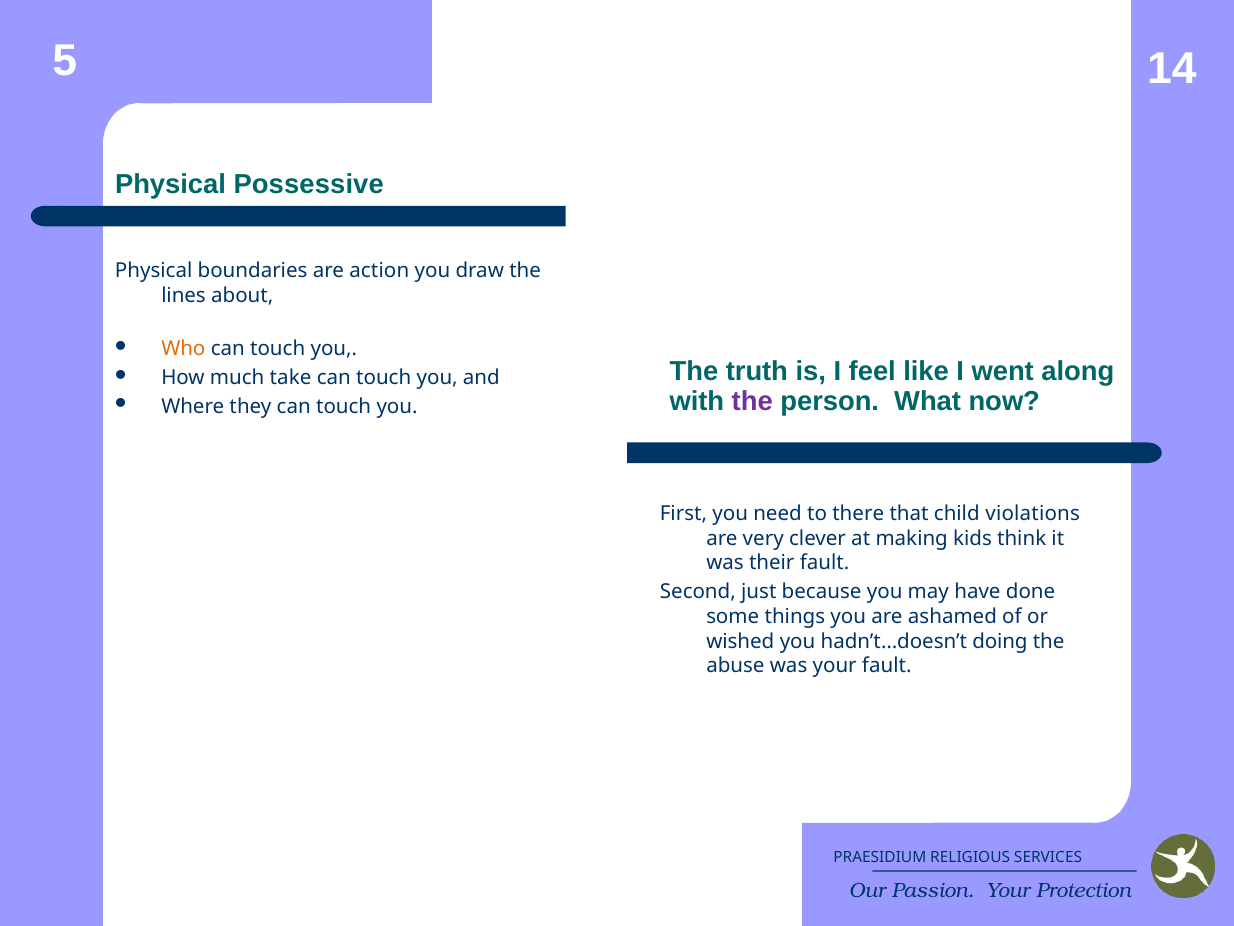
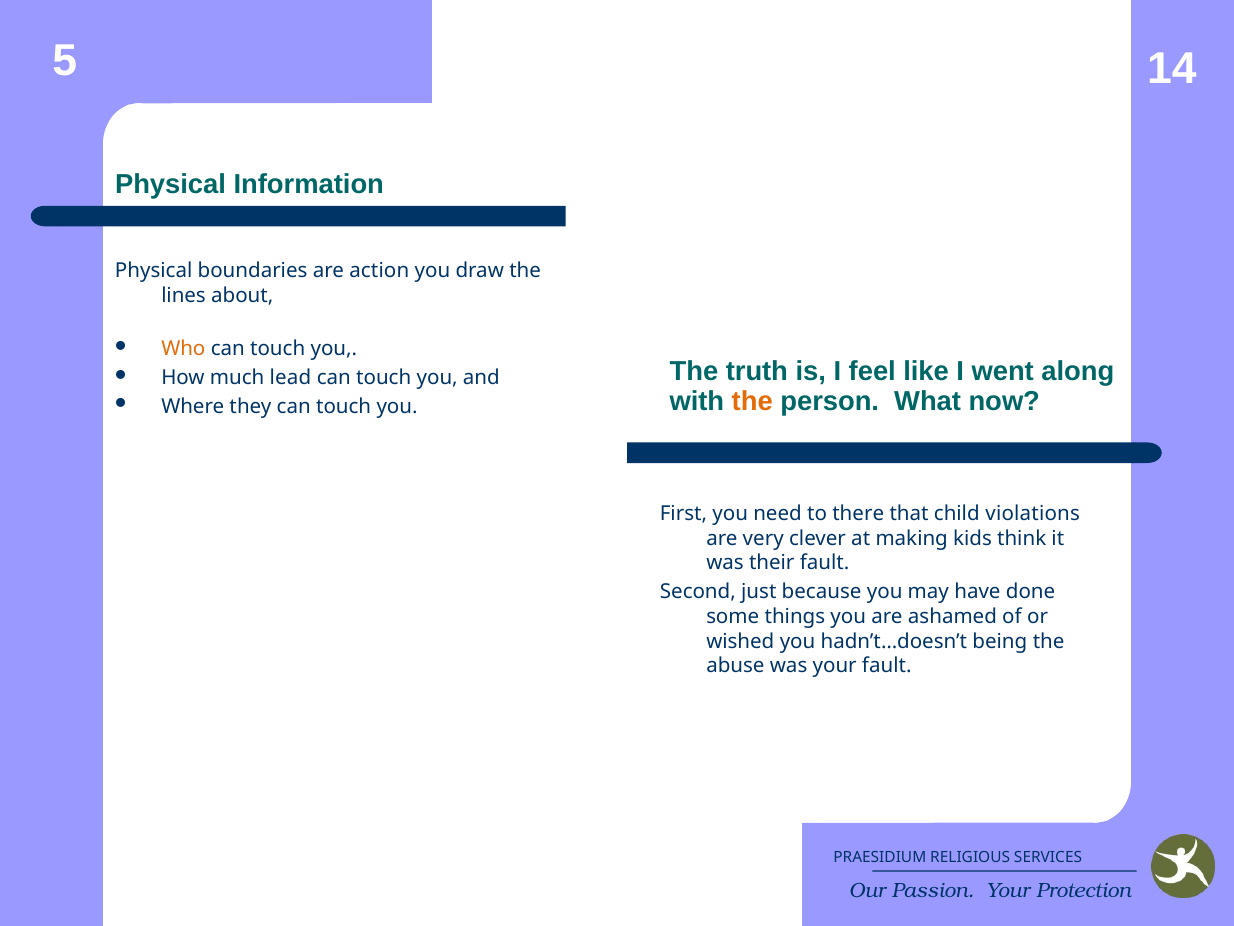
Possessive: Possessive -> Information
take: take -> lead
the at (752, 401) colour: purple -> orange
doing: doing -> being
